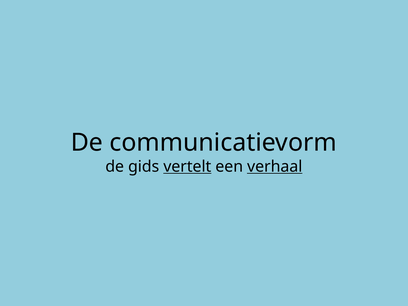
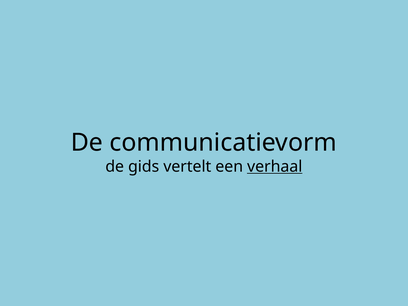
vertelt underline: present -> none
